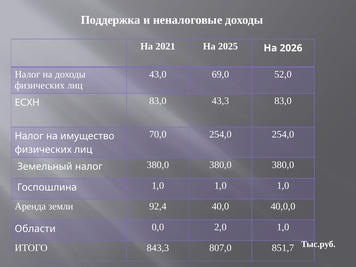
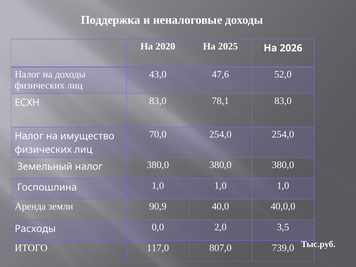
2021: 2021 -> 2020
69,0: 69,0 -> 47,6
43,3: 43,3 -> 78,1
92,4: 92,4 -> 90,9
Области: Области -> Расходы
2,0 1,0: 1,0 -> 3,5
843,3: 843,3 -> 117,0
851,7: 851,7 -> 739,0
